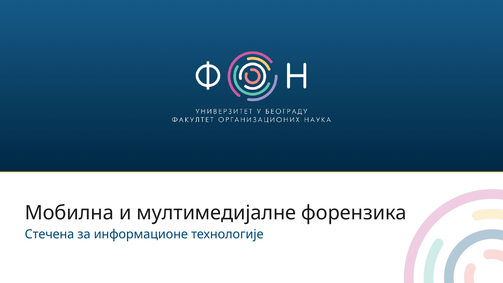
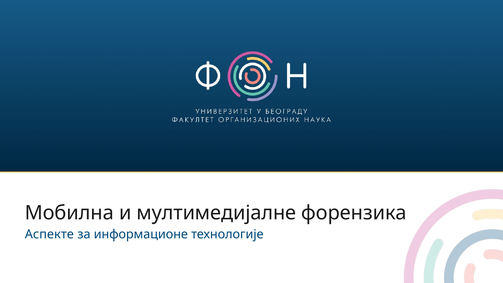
Стечена: Стечена -> Аспекте
